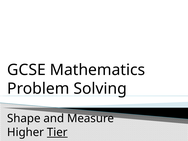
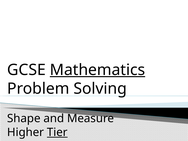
Mathematics underline: none -> present
